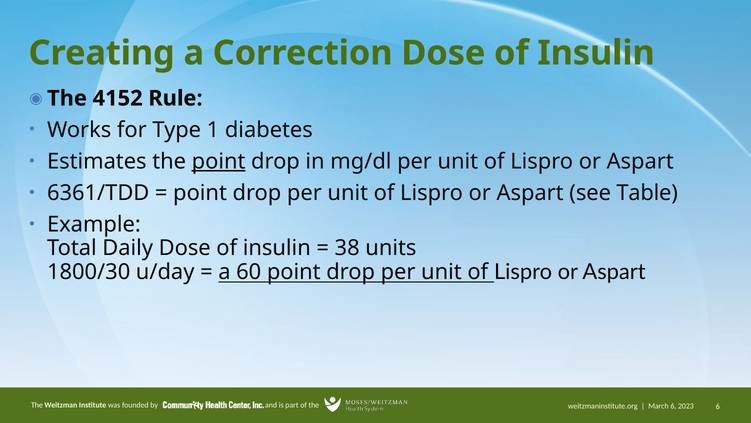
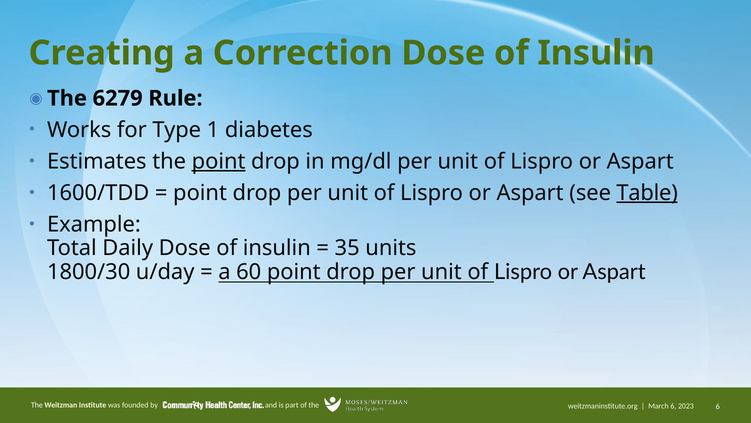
4152: 4152 -> 6279
6361/TDD: 6361/TDD -> 1600/TDD
Table underline: none -> present
38: 38 -> 35
